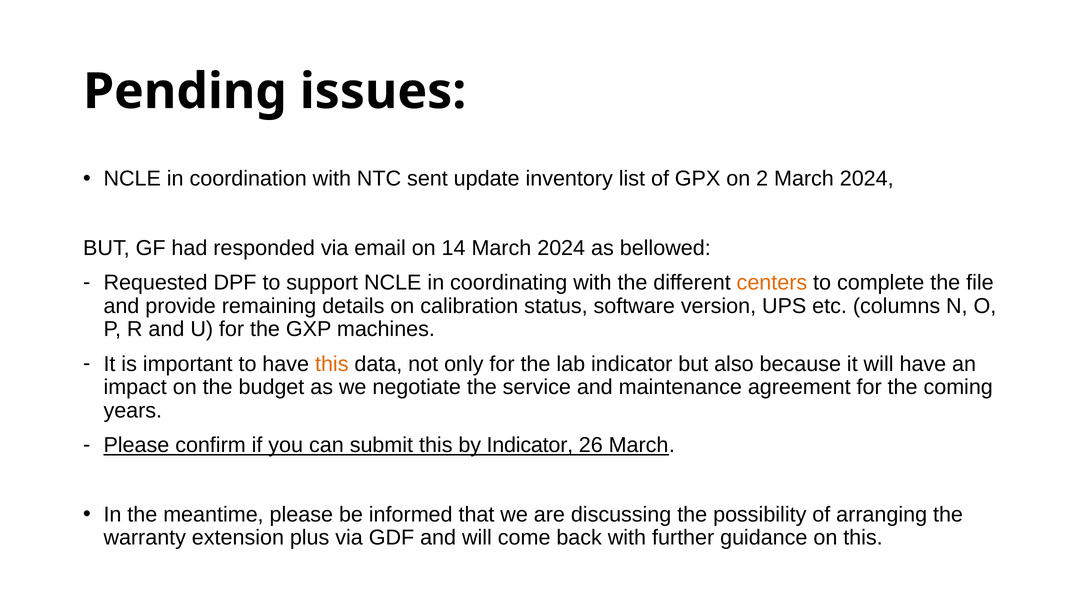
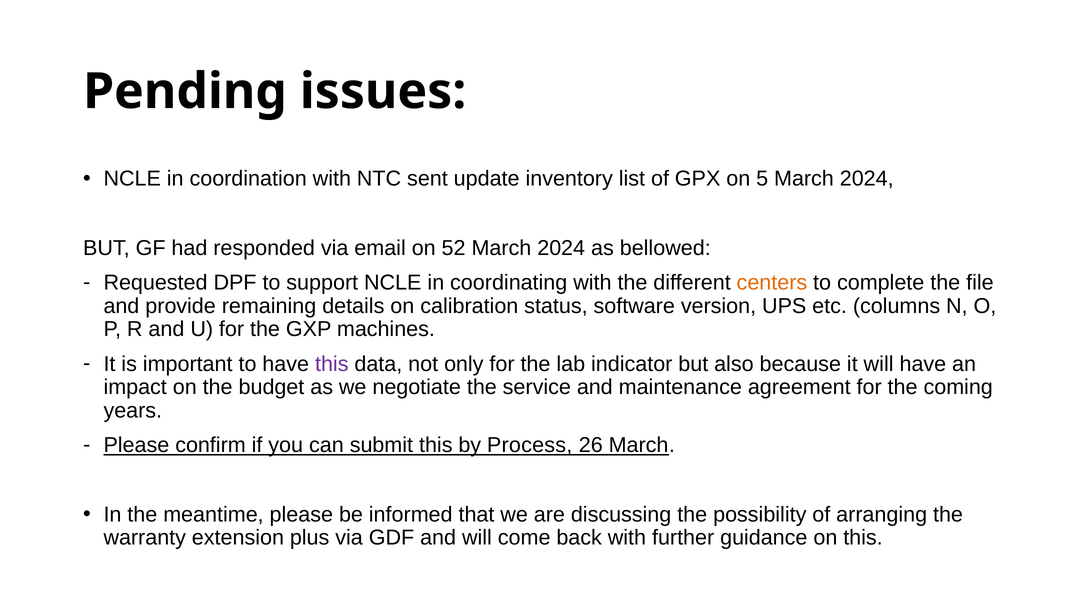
2: 2 -> 5
14: 14 -> 52
this at (332, 364) colour: orange -> purple
by Indicator: Indicator -> Process
